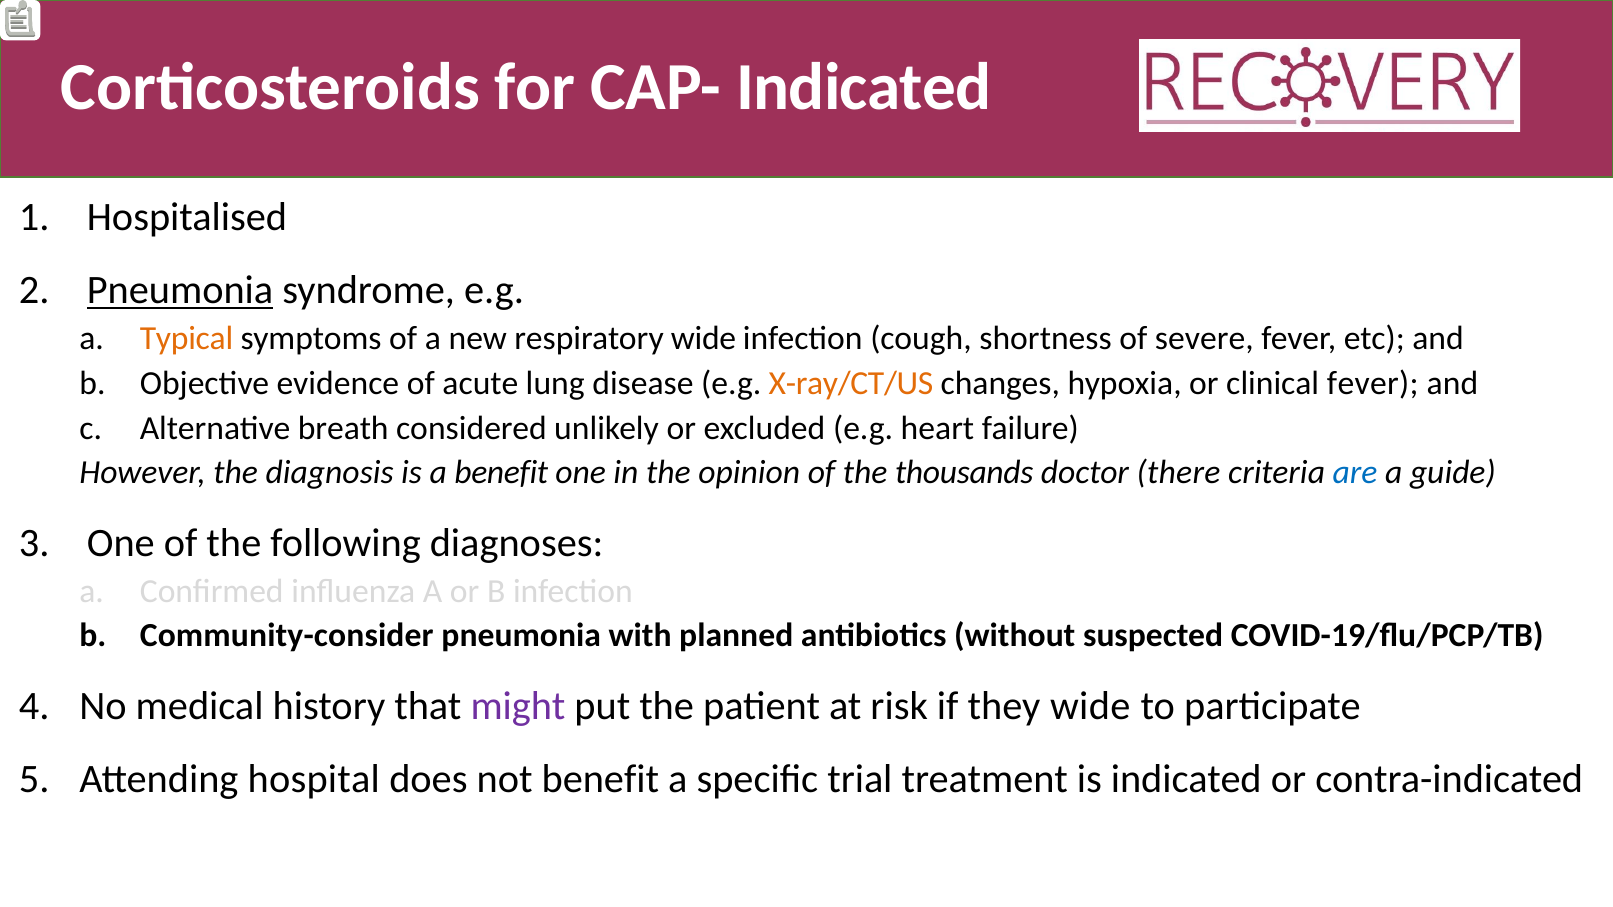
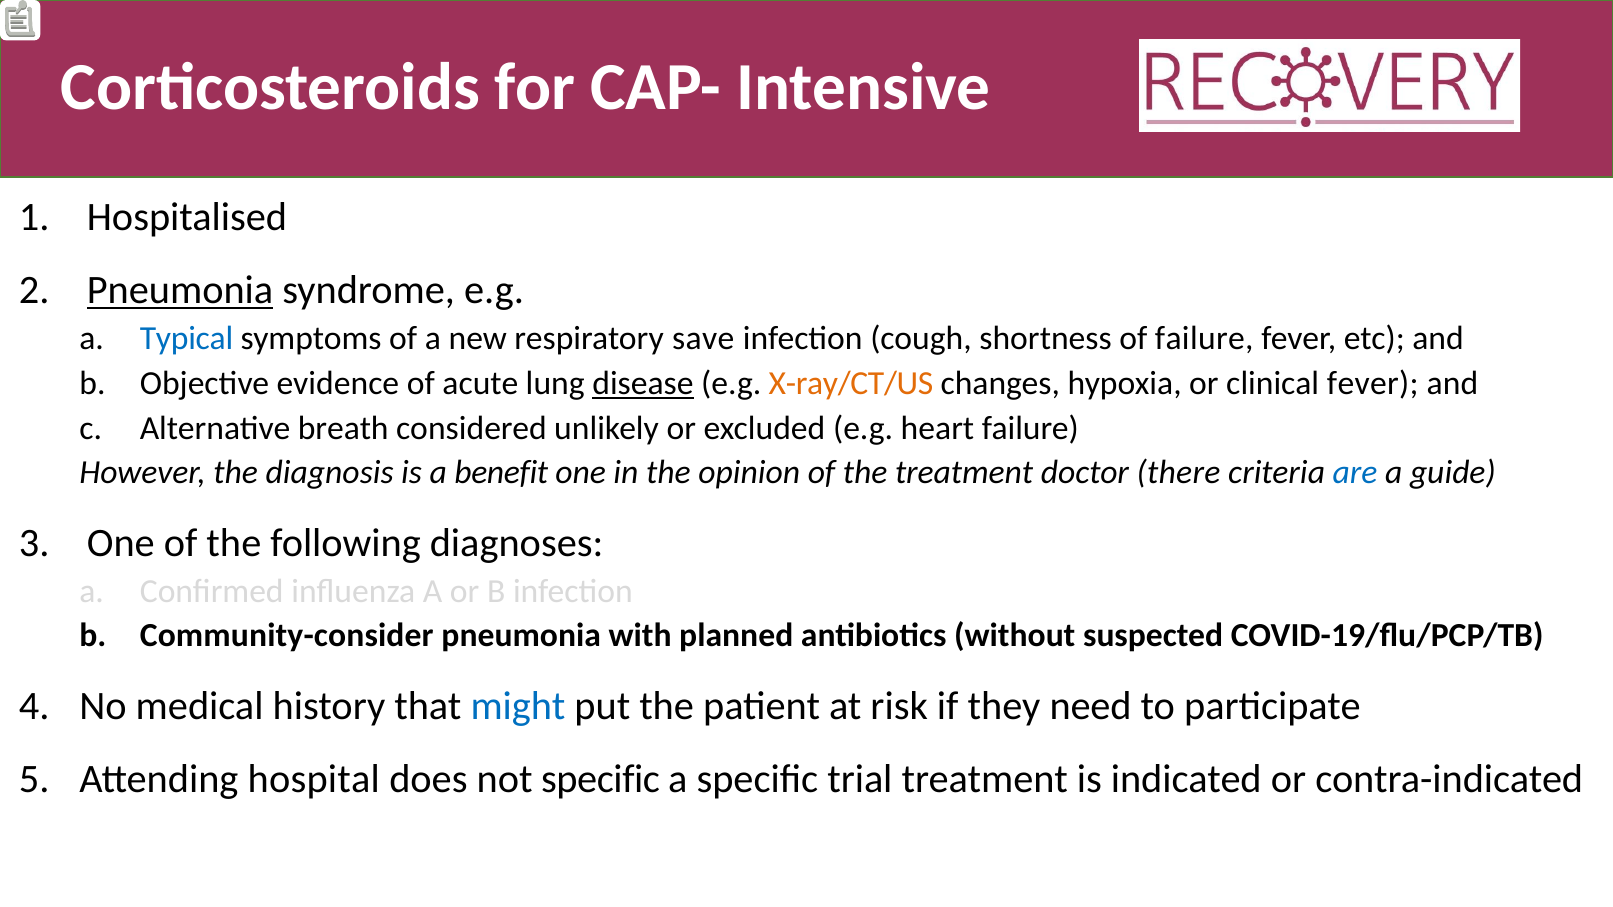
CAP- Indicated: Indicated -> Intensive
Typical colour: orange -> blue
respiratory wide: wide -> save
of severe: severe -> failure
disease underline: none -> present
the thousands: thousands -> treatment
might colour: purple -> blue
they wide: wide -> need
not benefit: benefit -> specific
